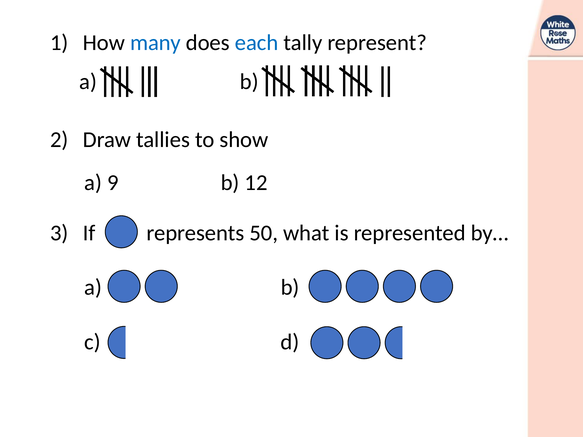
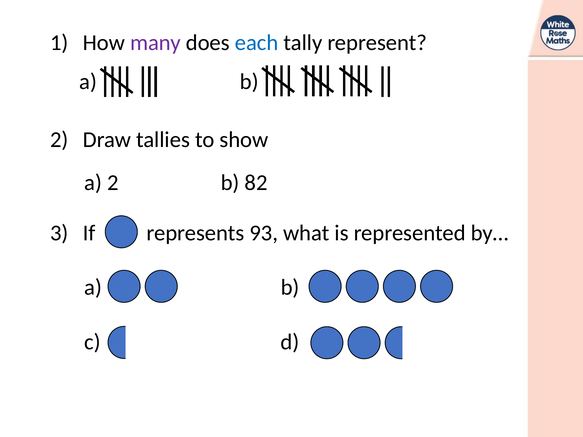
many colour: blue -> purple
a 9: 9 -> 2
12: 12 -> 82
50: 50 -> 93
